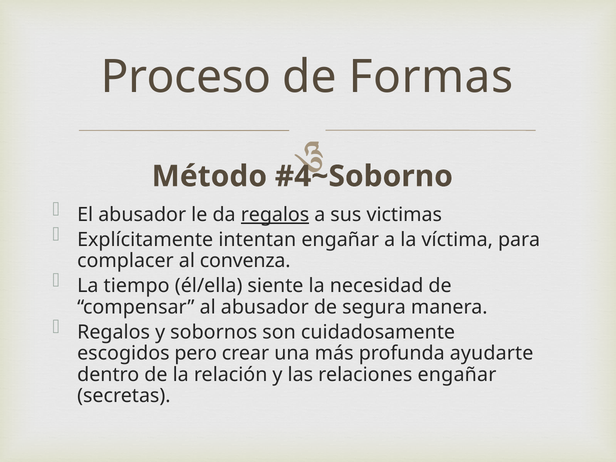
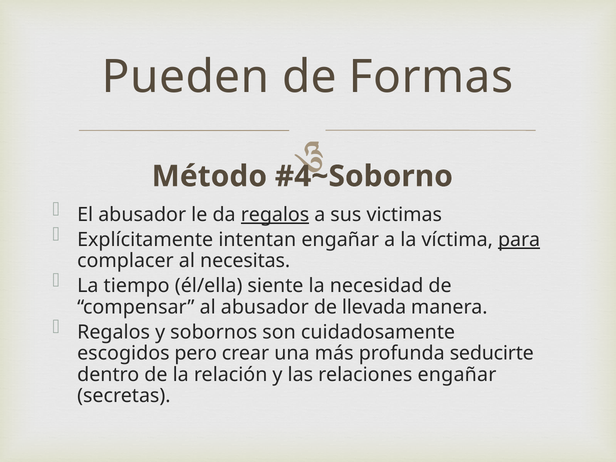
Proceso: Proceso -> Pueden
para underline: none -> present
convenza: convenza -> necesitas
segura: segura -> llevada
ayudarte: ayudarte -> seducirte
